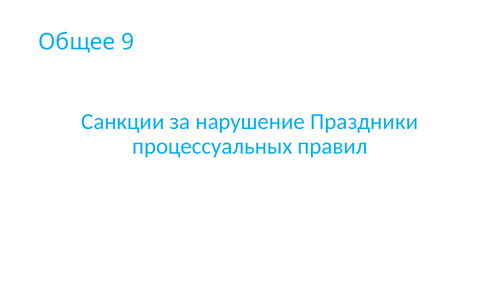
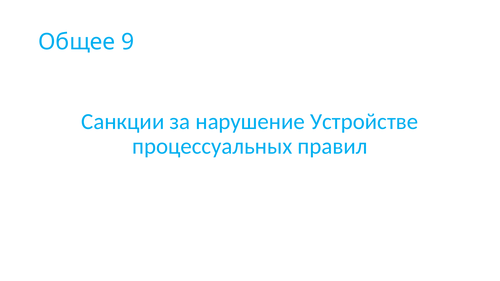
Праздники: Праздники -> Устройстве
